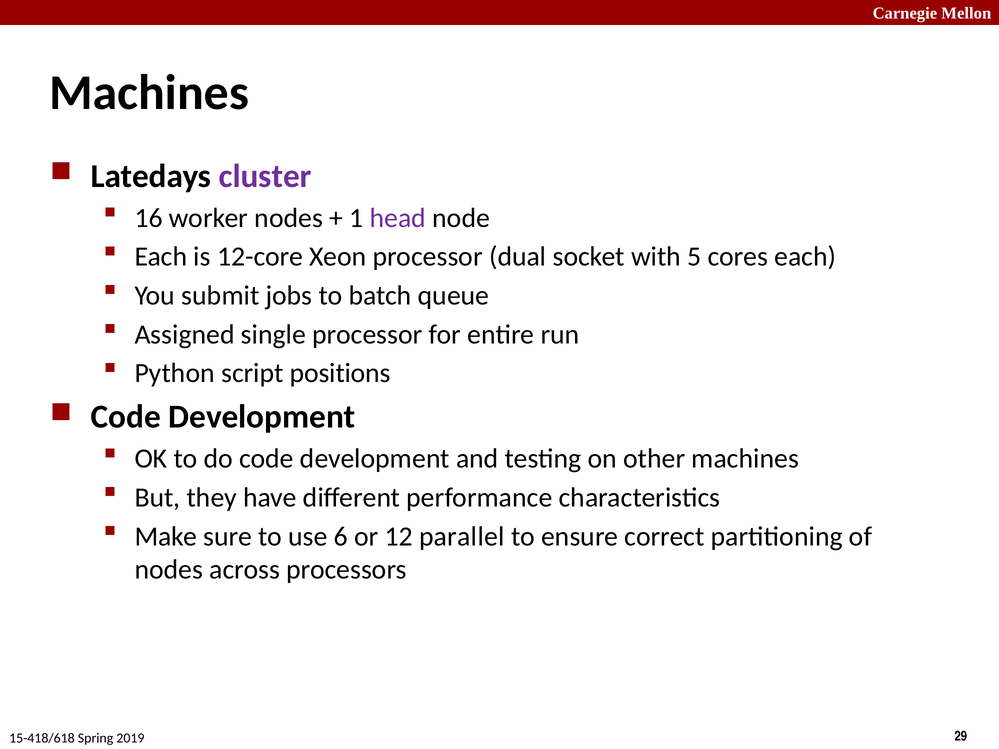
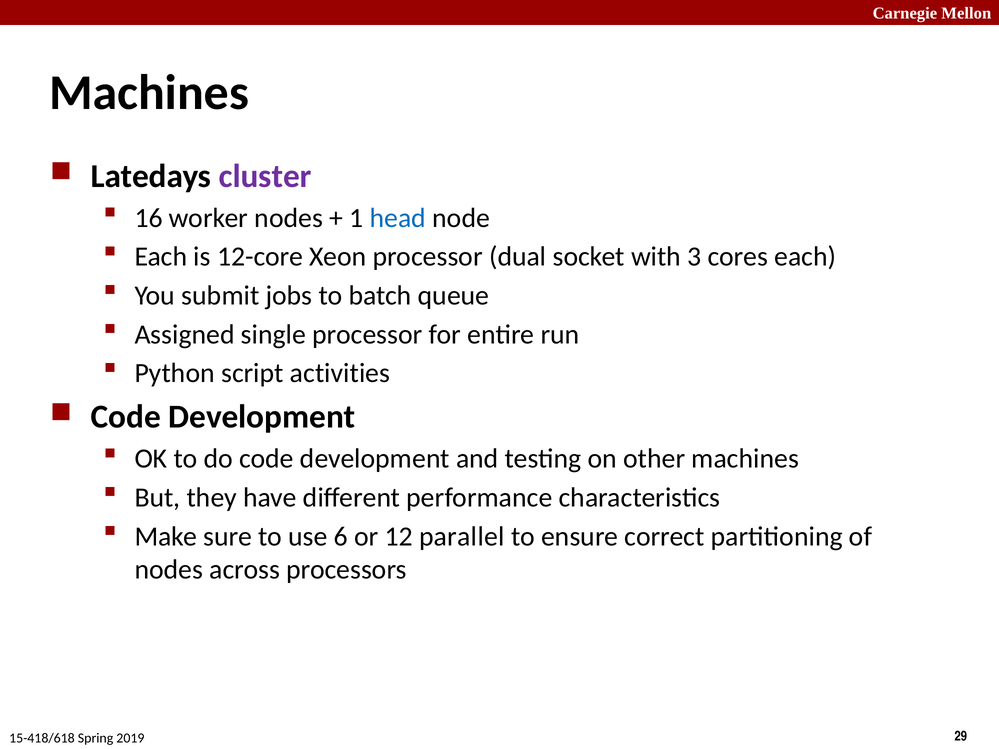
head colour: purple -> blue
5: 5 -> 3
positions: positions -> activities
